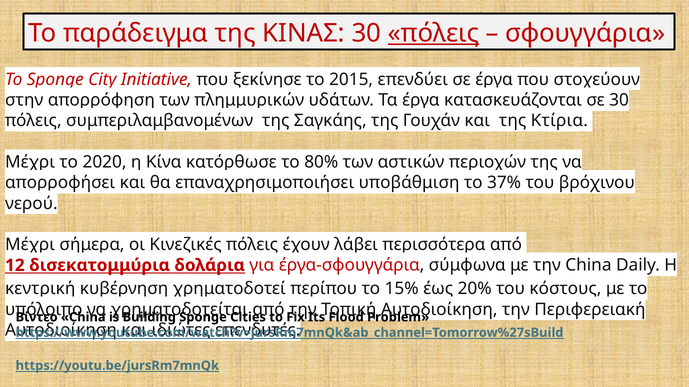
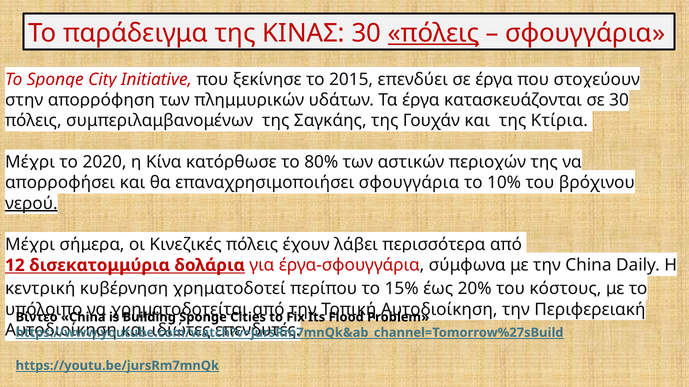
επαναχρησιμοποιήσει υποβάθμιση: υποβάθμιση -> σφουγγάρια
37%: 37% -> 10%
νερού underline: none -> present
